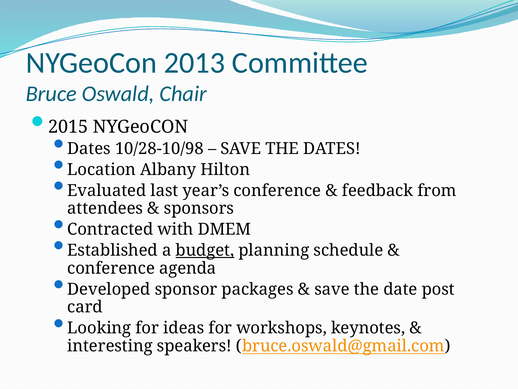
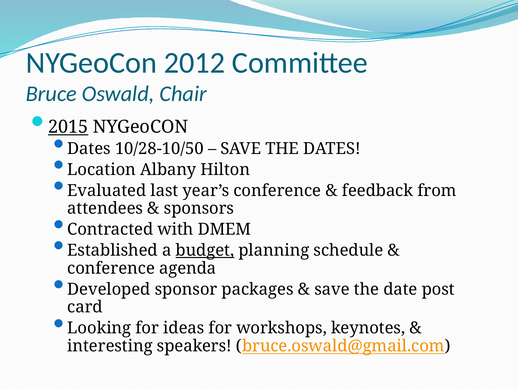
2013: 2013 -> 2012
2015 underline: none -> present
10/28-10/98: 10/28-10/98 -> 10/28-10/50
